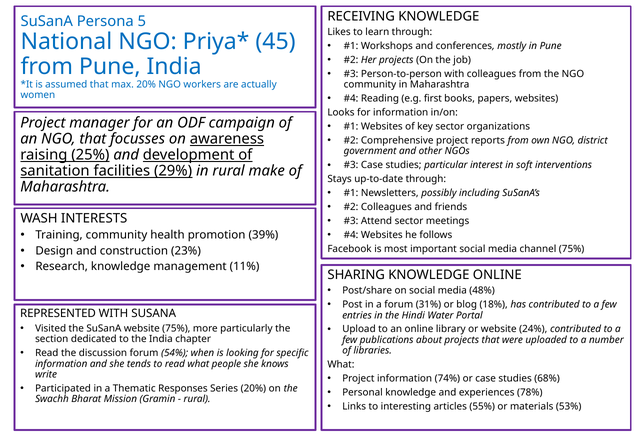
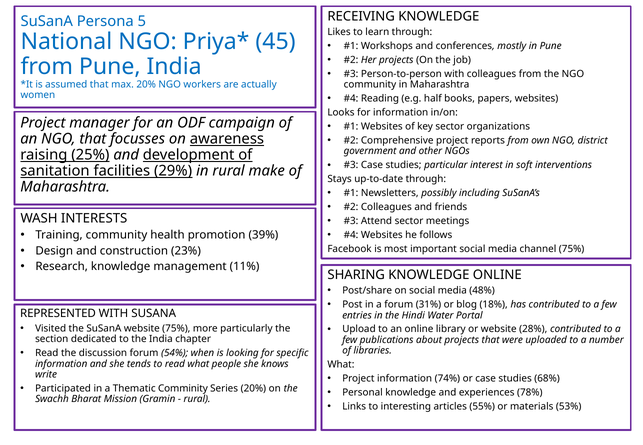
first: first -> half
24%: 24% -> 28%
Responses: Responses -> Comminity
